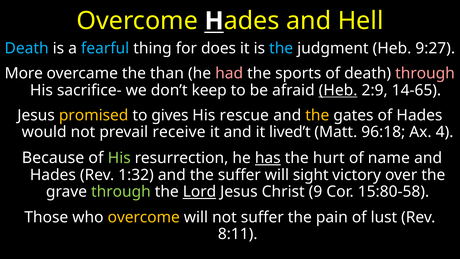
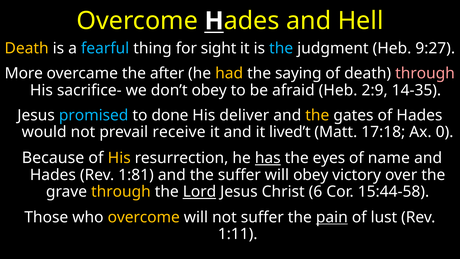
Death at (27, 48) colour: light blue -> yellow
does: does -> sight
than: than -> after
had colour: pink -> yellow
sports: sports -> saying
don’t keep: keep -> obey
Heb at (338, 90) underline: present -> none
14-65: 14-65 -> 14-35
promised colour: yellow -> light blue
gives: gives -> done
rescue: rescue -> deliver
96:18: 96:18 -> 17:18
4: 4 -> 0
His at (119, 158) colour: light green -> yellow
hurt: hurt -> eyes
1:32: 1:32 -> 1:81
will sight: sight -> obey
through at (121, 192) colour: light green -> yellow
9: 9 -> 6
15:80-58: 15:80-58 -> 15:44-58
pain underline: none -> present
8:11: 8:11 -> 1:11
